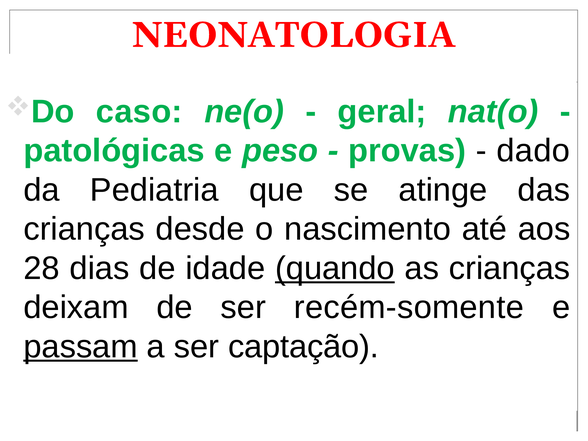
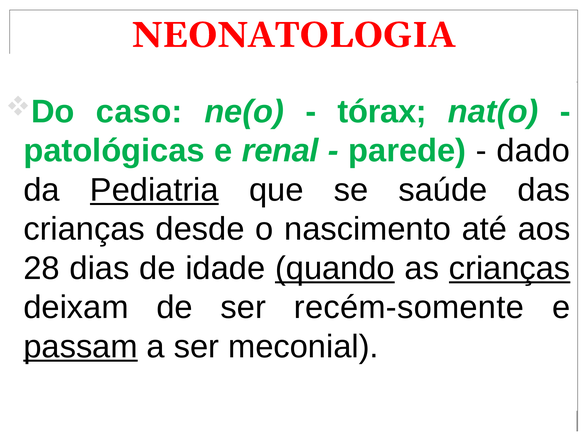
geral: geral -> tórax
peso: peso -> renal
provas: provas -> parede
Pediatria underline: none -> present
atinge: atinge -> saúde
crianças at (510, 268) underline: none -> present
captação: captação -> meconial
